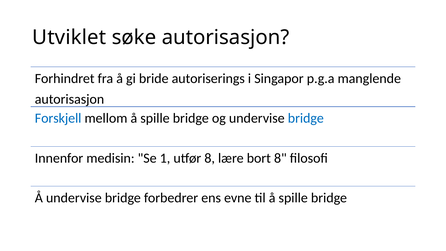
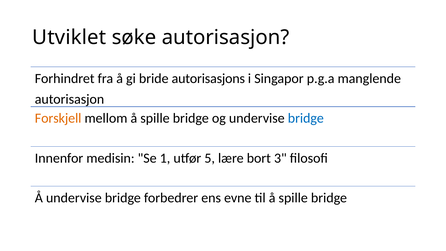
autoriserings: autoriserings -> autorisasjons
Forskjell colour: blue -> orange
utfør 8: 8 -> 5
bort 8: 8 -> 3
